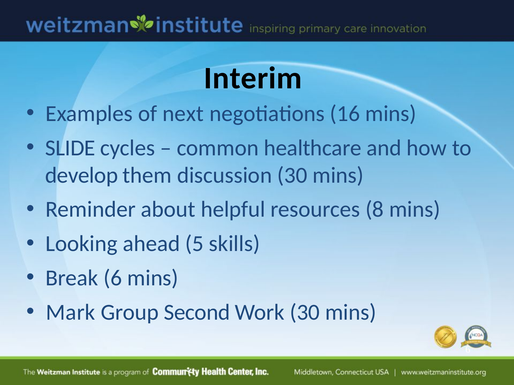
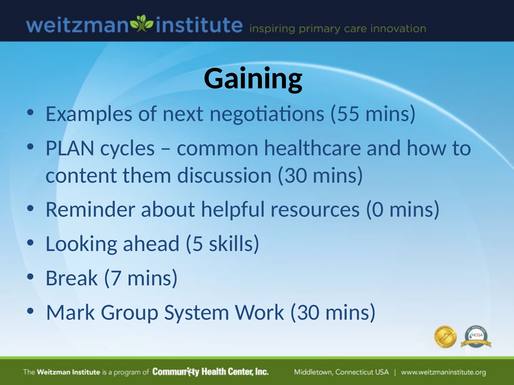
Interim: Interim -> Gaining
16: 16 -> 55
SLIDE: SLIDE -> PLAN
develop: develop -> content
8: 8 -> 0
Break 6: 6 -> 7
Second: Second -> System
